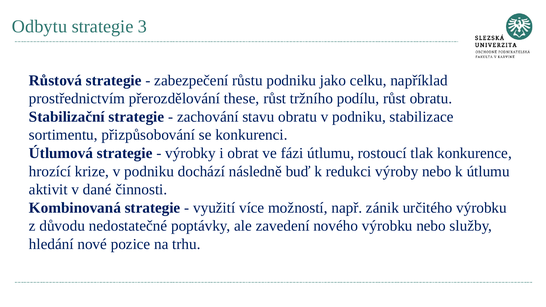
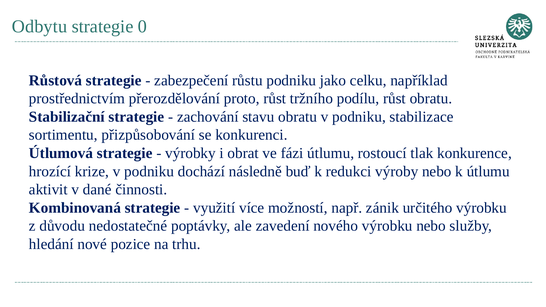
3: 3 -> 0
these: these -> proto
